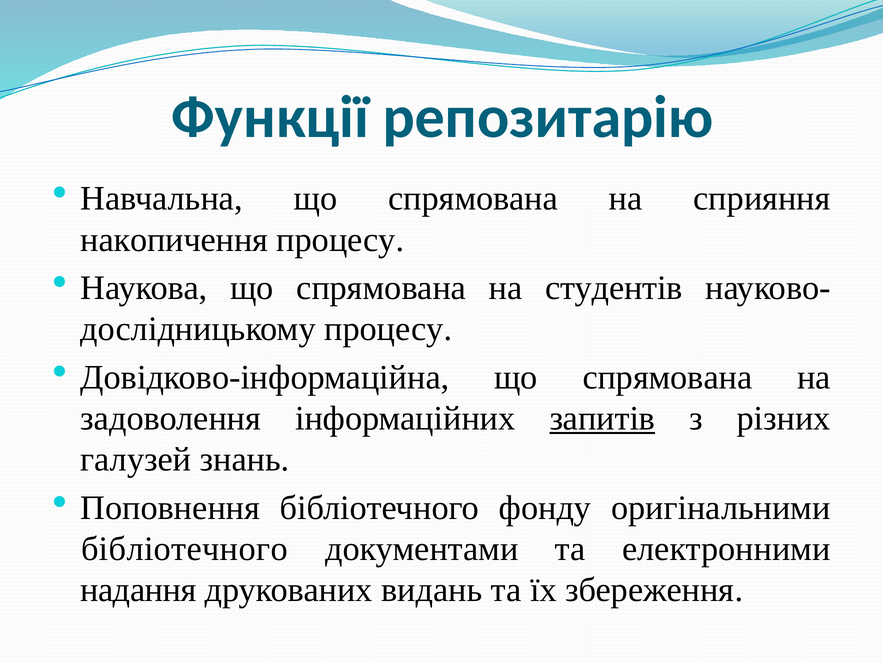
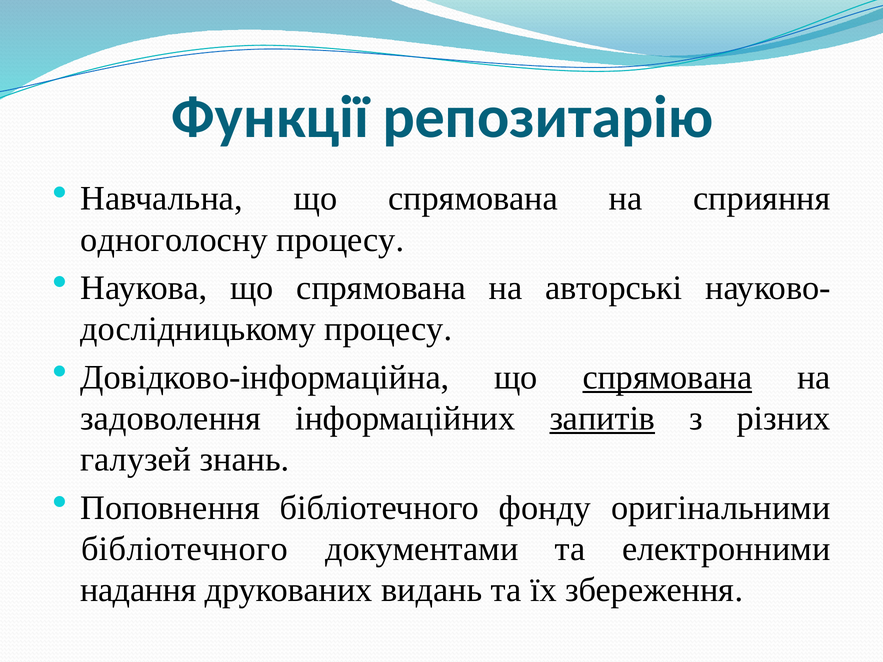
накопичення: накопичення -> одноголосну
студентів: студентів -> авторські
спрямована at (667, 377) underline: none -> present
